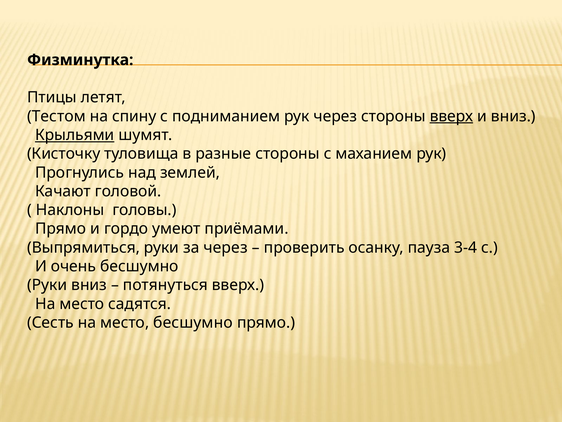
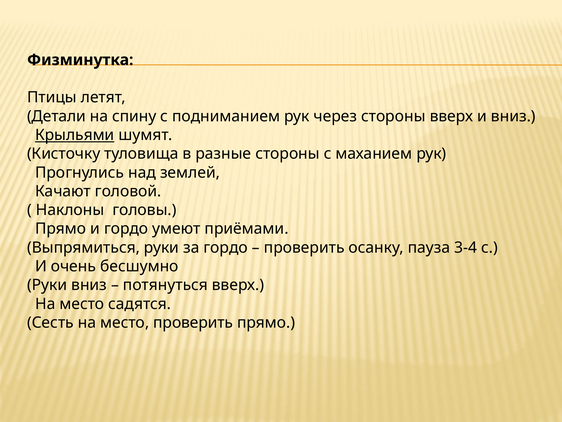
Тестом: Тестом -> Детали
вверх at (451, 116) underline: present -> none
за через: через -> гордо
место бесшумно: бесшумно -> проверить
